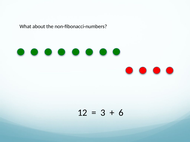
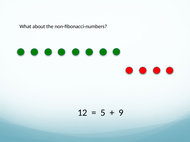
3: 3 -> 5
6: 6 -> 9
